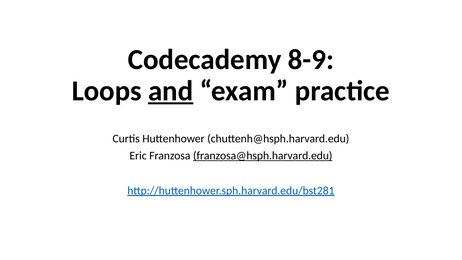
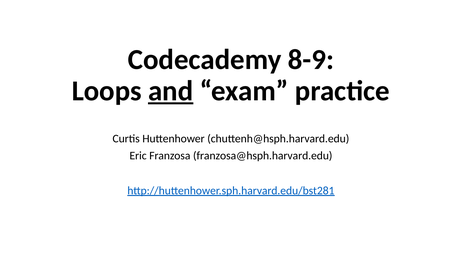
franzosa@hsph.harvard.edu underline: present -> none
